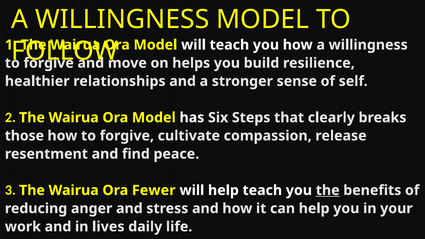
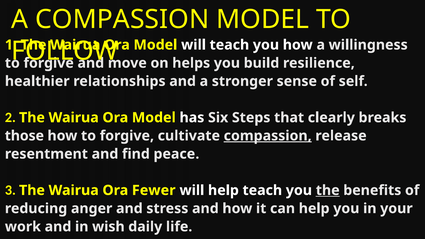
WILLINGNESS at (122, 19): WILLINGNESS -> COMPASSION
compassion at (268, 136) underline: none -> present
lives: lives -> wish
